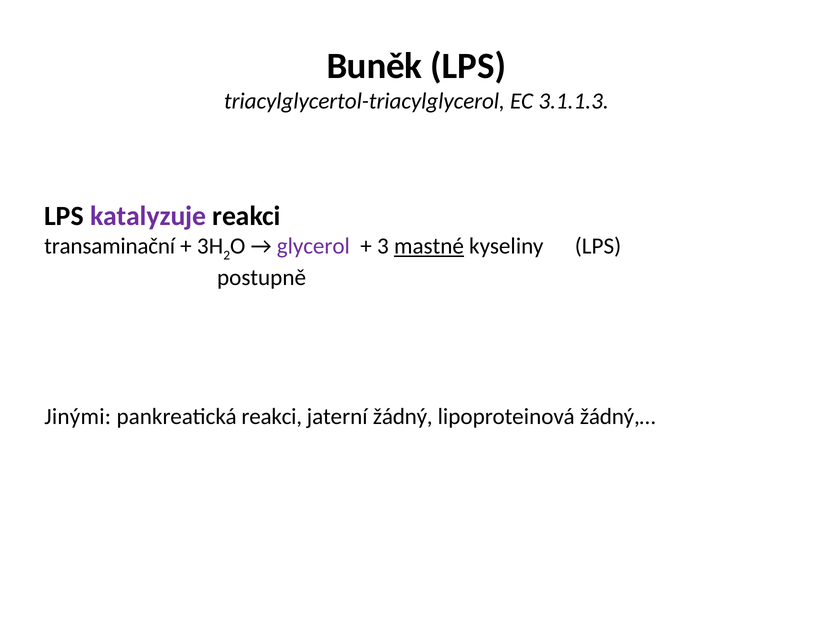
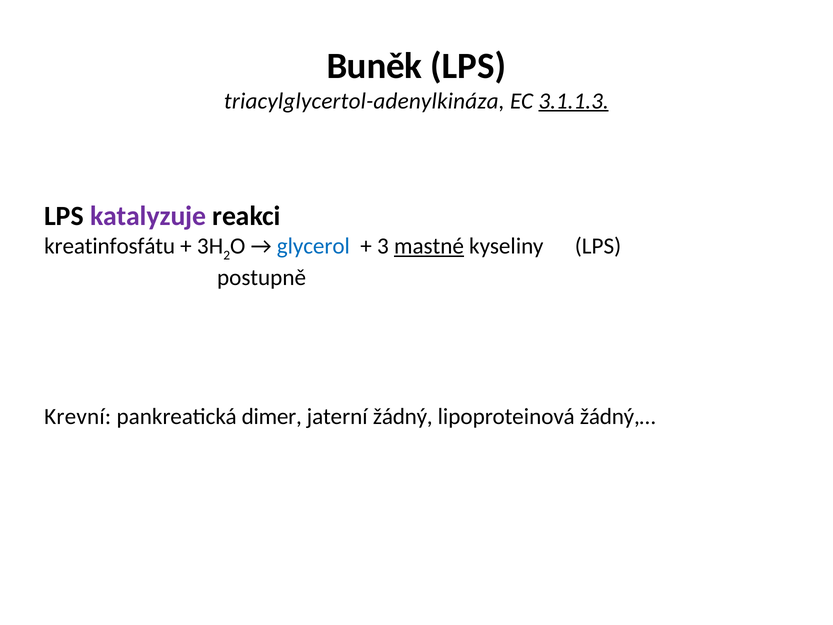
triacylglycertol-triacylglycerol: triacylglycertol-triacylglycerol -> triacylglycertol-adenylkináza
3.1.1.3 underline: none -> present
transaminační: transaminační -> kreatinfosfátu
glycerol colour: purple -> blue
Jinými: Jinými -> Krevní
pankreatická reakci: reakci -> dimer
